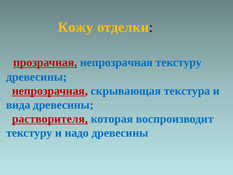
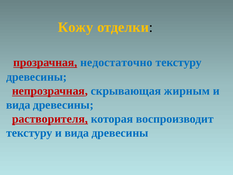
прозрачная непрозрачная: непрозрачная -> недостаточно
текстура: текстура -> жирным
текстуру и надо: надо -> вида
